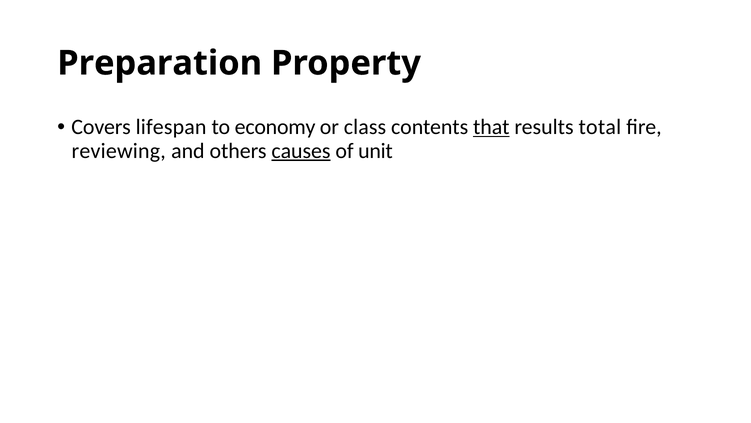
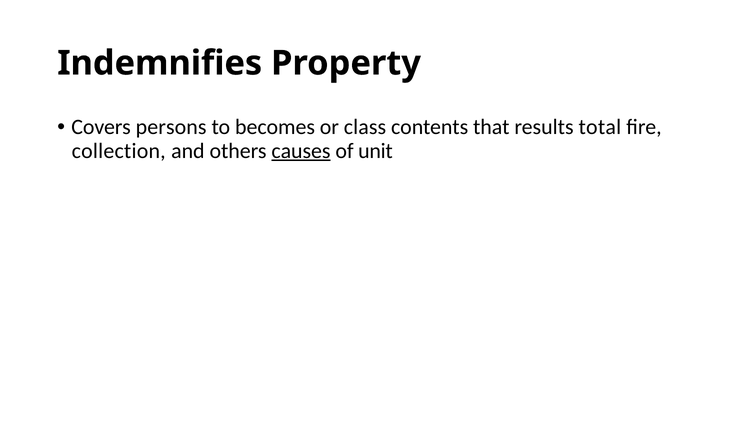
Preparation: Preparation -> Indemnifies
lifespan: lifespan -> persons
economy: economy -> becomes
that underline: present -> none
reviewing: reviewing -> collection
